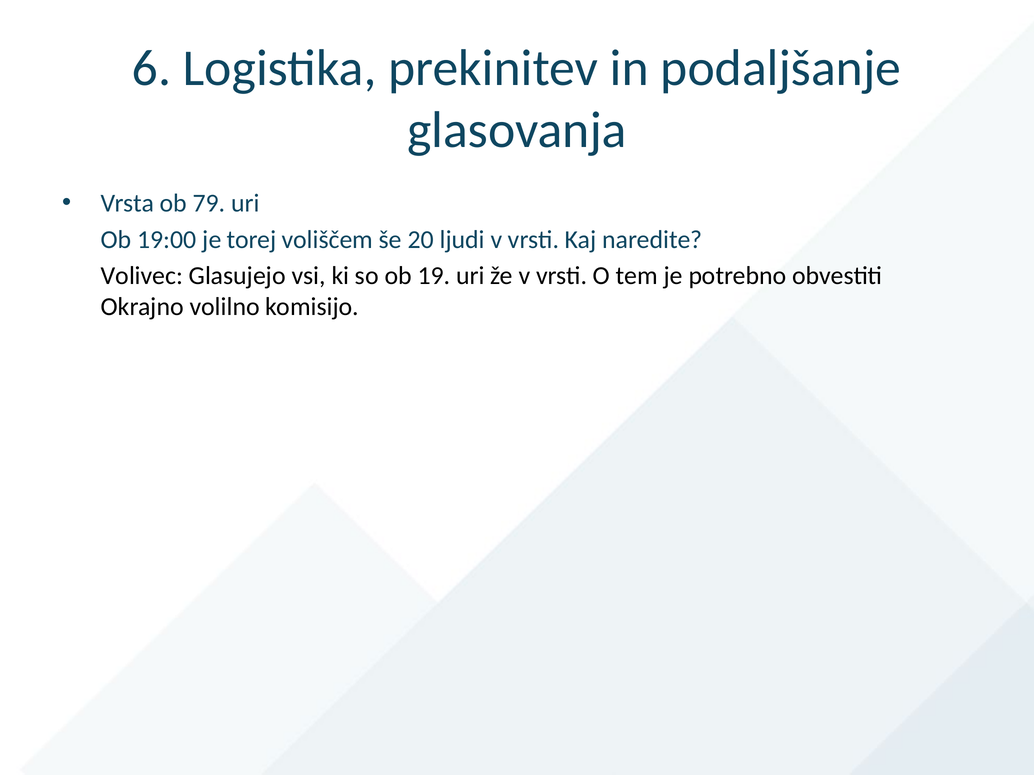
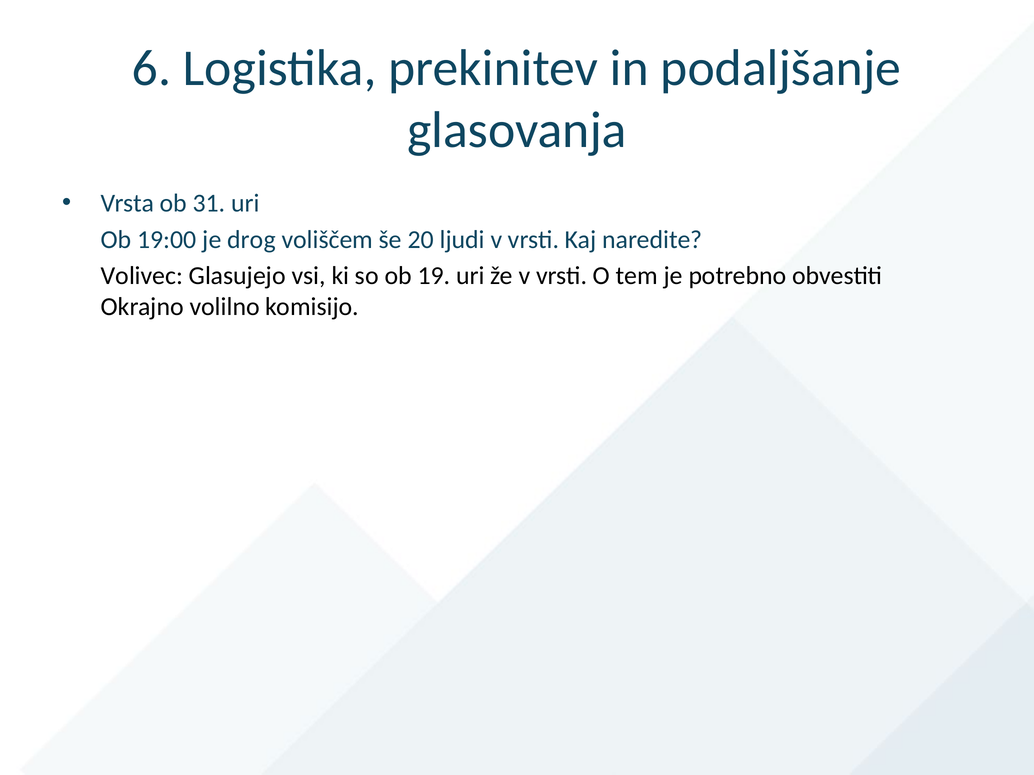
79: 79 -> 31
torej: torej -> drog
